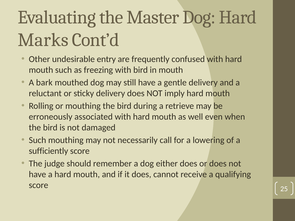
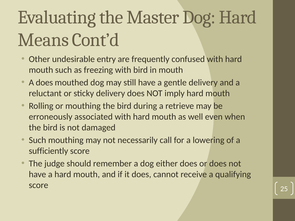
Marks: Marks -> Means
A bark: bark -> does
